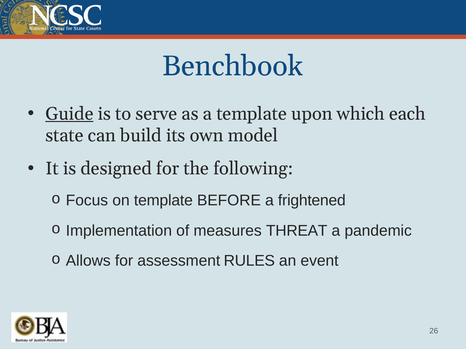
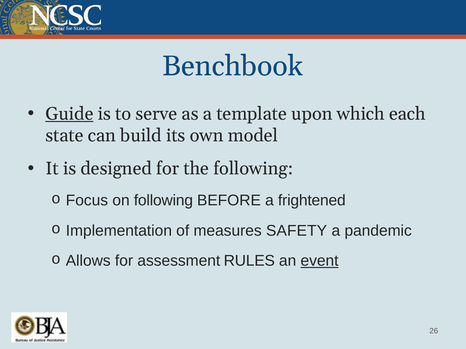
on template: template -> following
THREAT: THREAT -> SAFETY
event underline: none -> present
